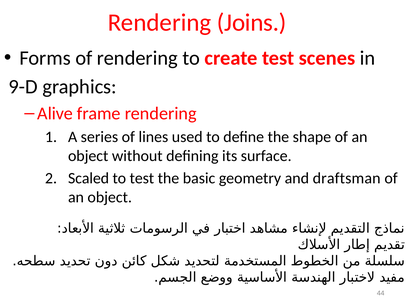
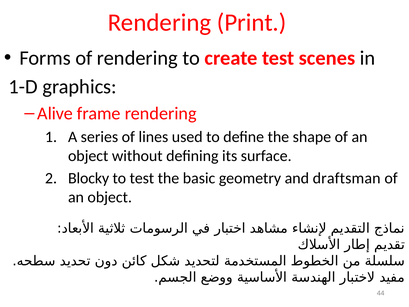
Joins: Joins -> Print
9-D: 9-D -> 1-D
Scaled: Scaled -> Blocky
